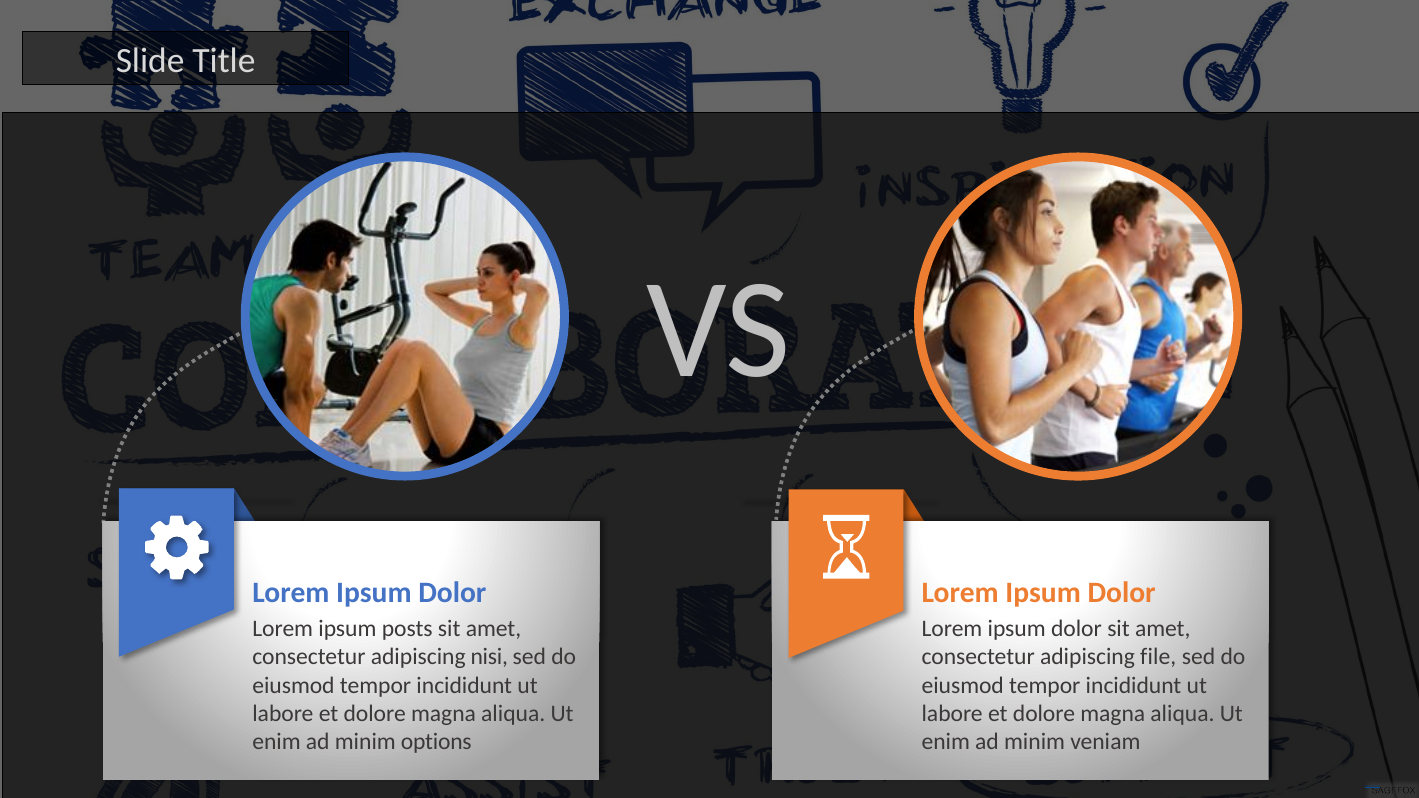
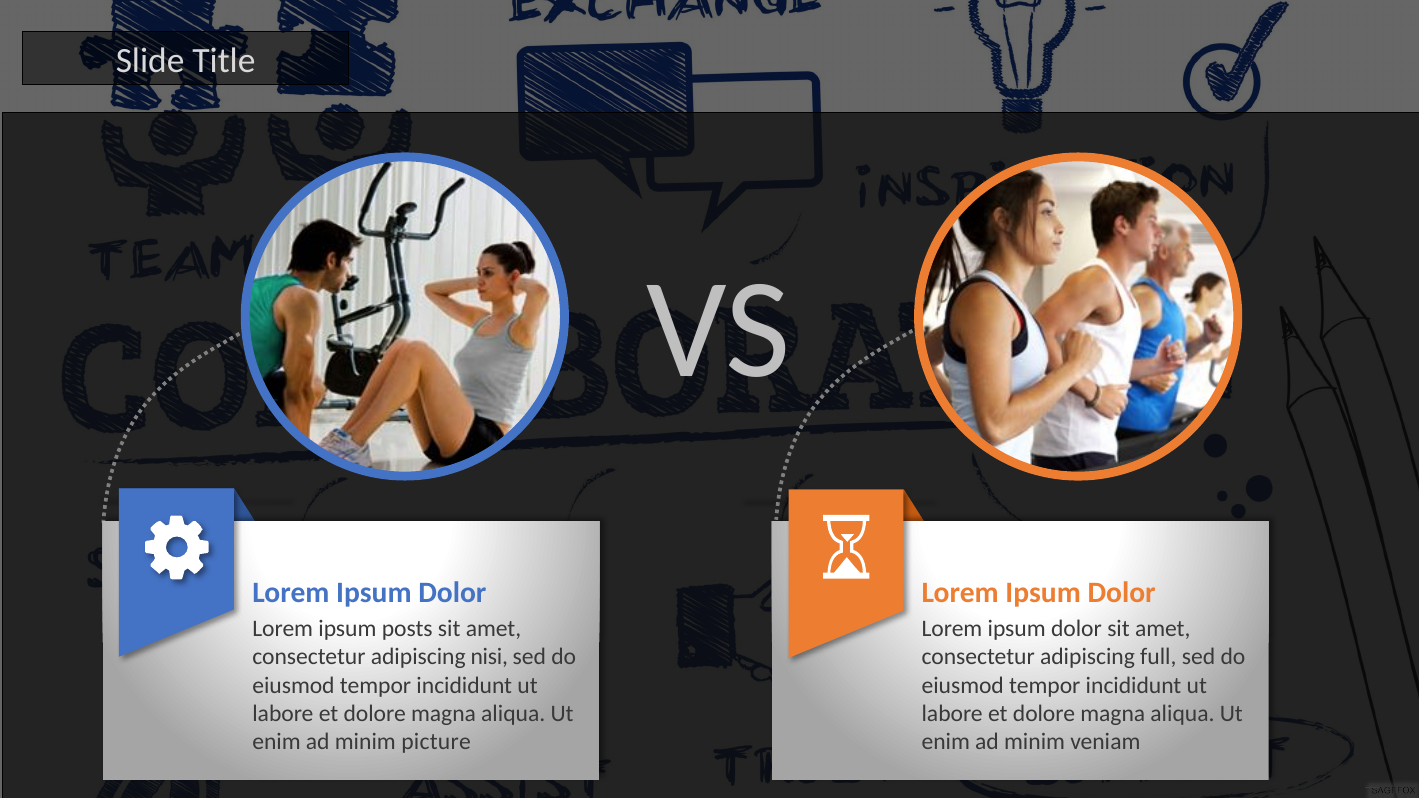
file: file -> full
options: options -> picture
